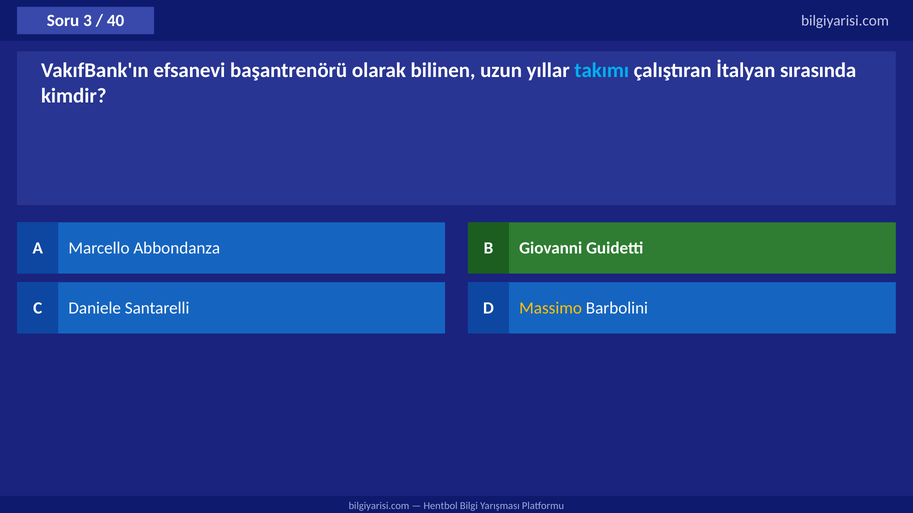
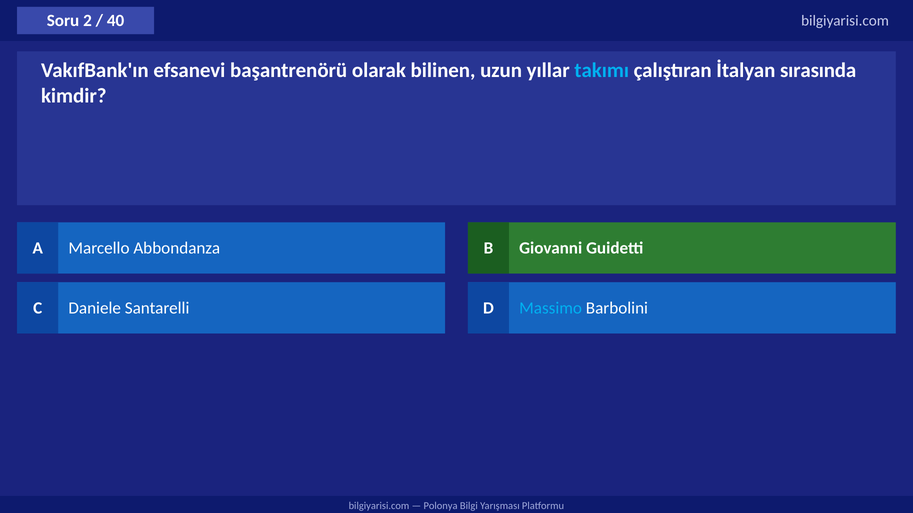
3: 3 -> 2
Massimo colour: yellow -> light blue
Hentbol: Hentbol -> Polonya
